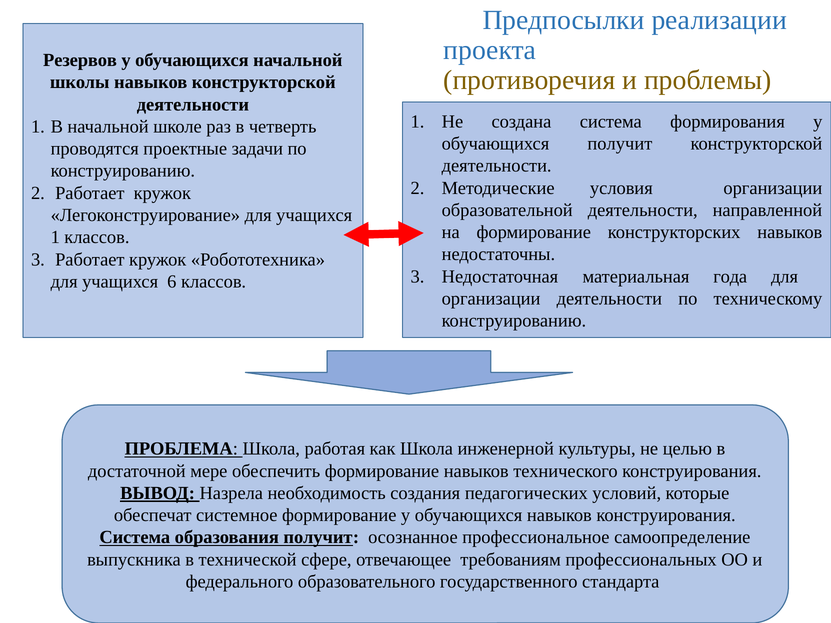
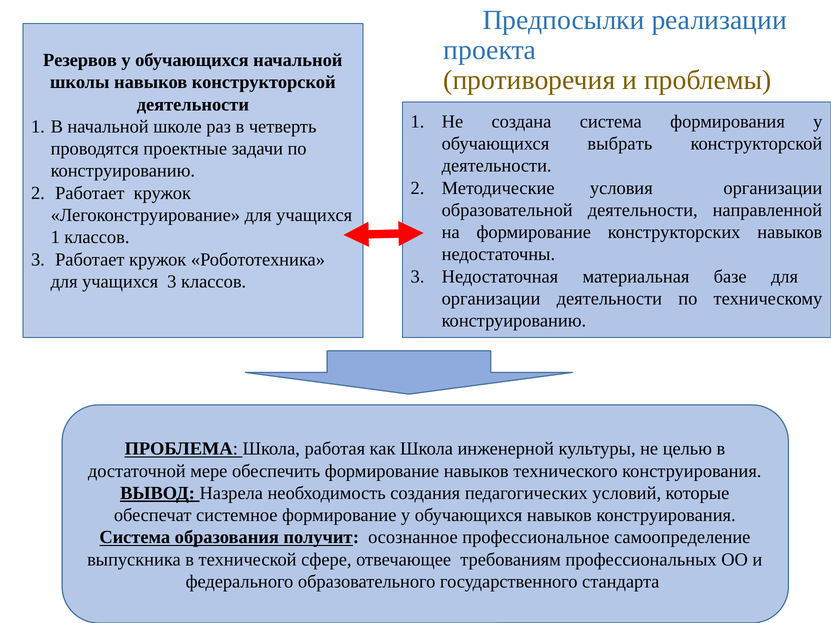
обучающихся получит: получит -> выбрать
года: года -> базе
учащихся 6: 6 -> 3
